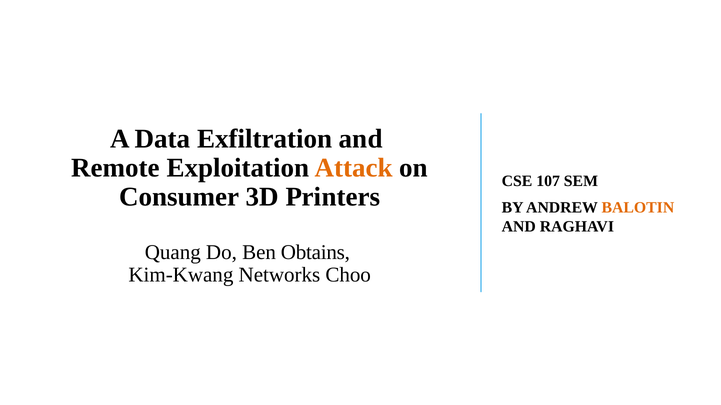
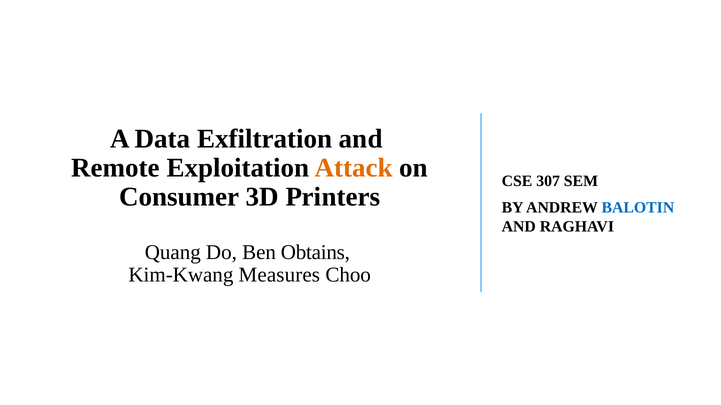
107: 107 -> 307
BALOTIN colour: orange -> blue
Networks: Networks -> Measures
